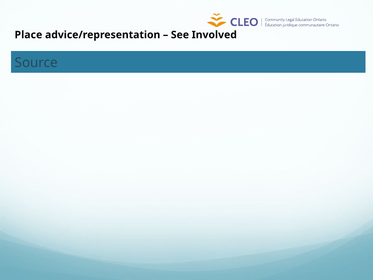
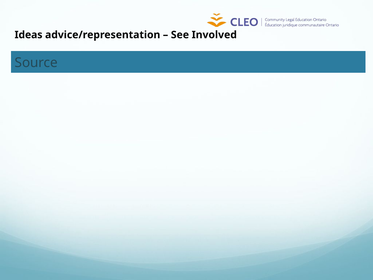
Place: Place -> Ideas
